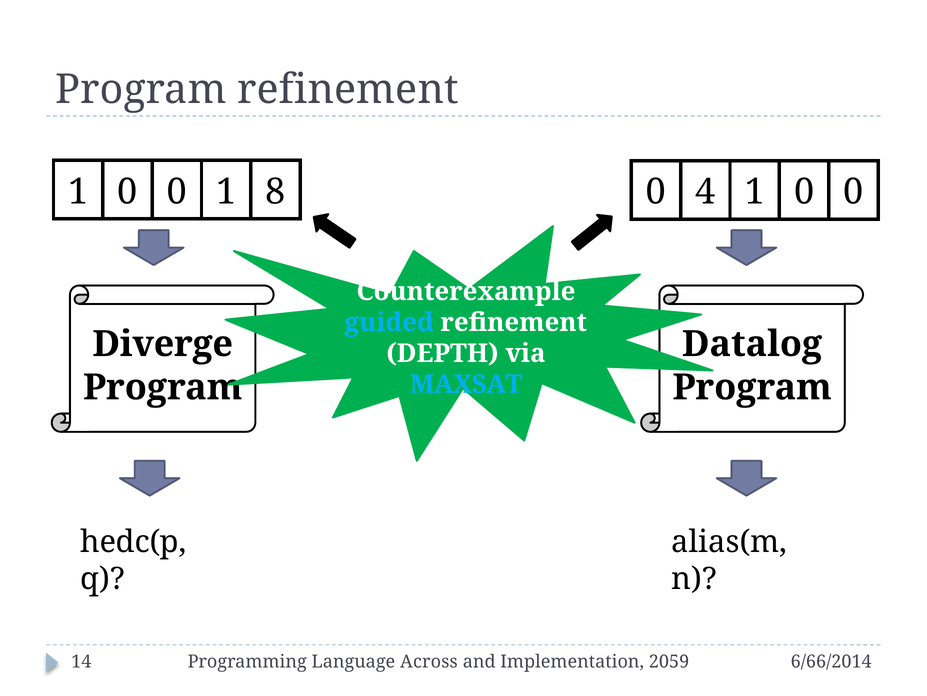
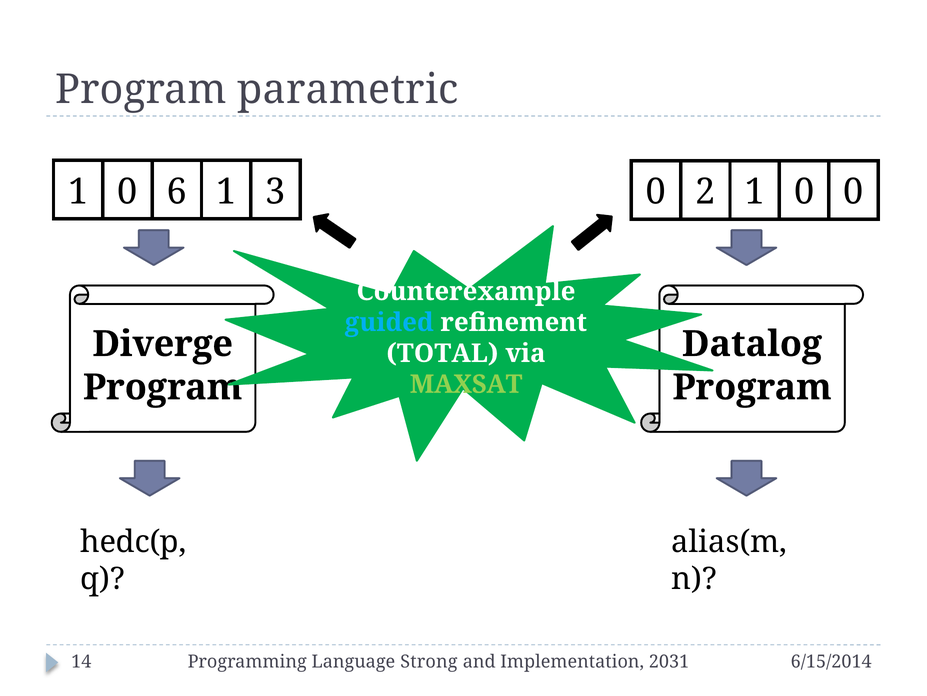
Program refinement: refinement -> parametric
0 at (177, 191): 0 -> 6
8: 8 -> 3
4: 4 -> 2
DEPTH: DEPTH -> TOTAL
MAXSAT colour: light blue -> light green
Across: Across -> Strong
2059: 2059 -> 2031
6/66/2014: 6/66/2014 -> 6/15/2014
